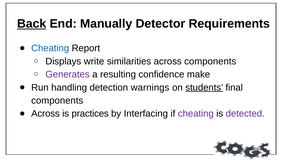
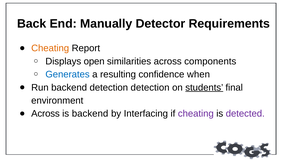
Back underline: present -> none
Cheating at (50, 48) colour: blue -> orange
write: write -> open
Generates colour: purple -> blue
make: make -> when
Run handling: handling -> backend
detection warnings: warnings -> detection
components at (57, 100): components -> environment
is practices: practices -> backend
